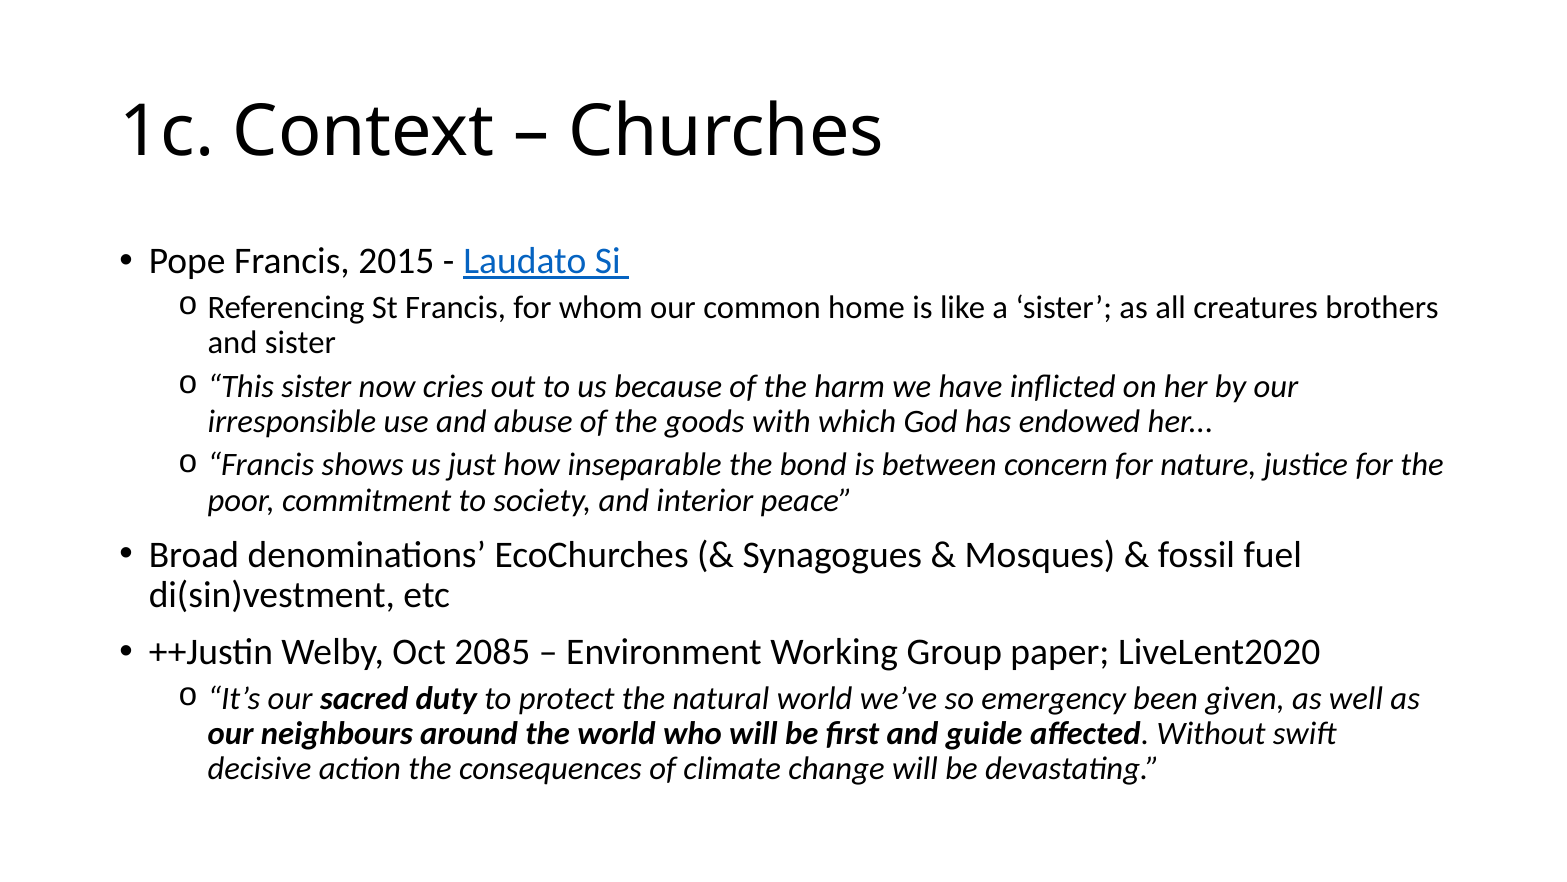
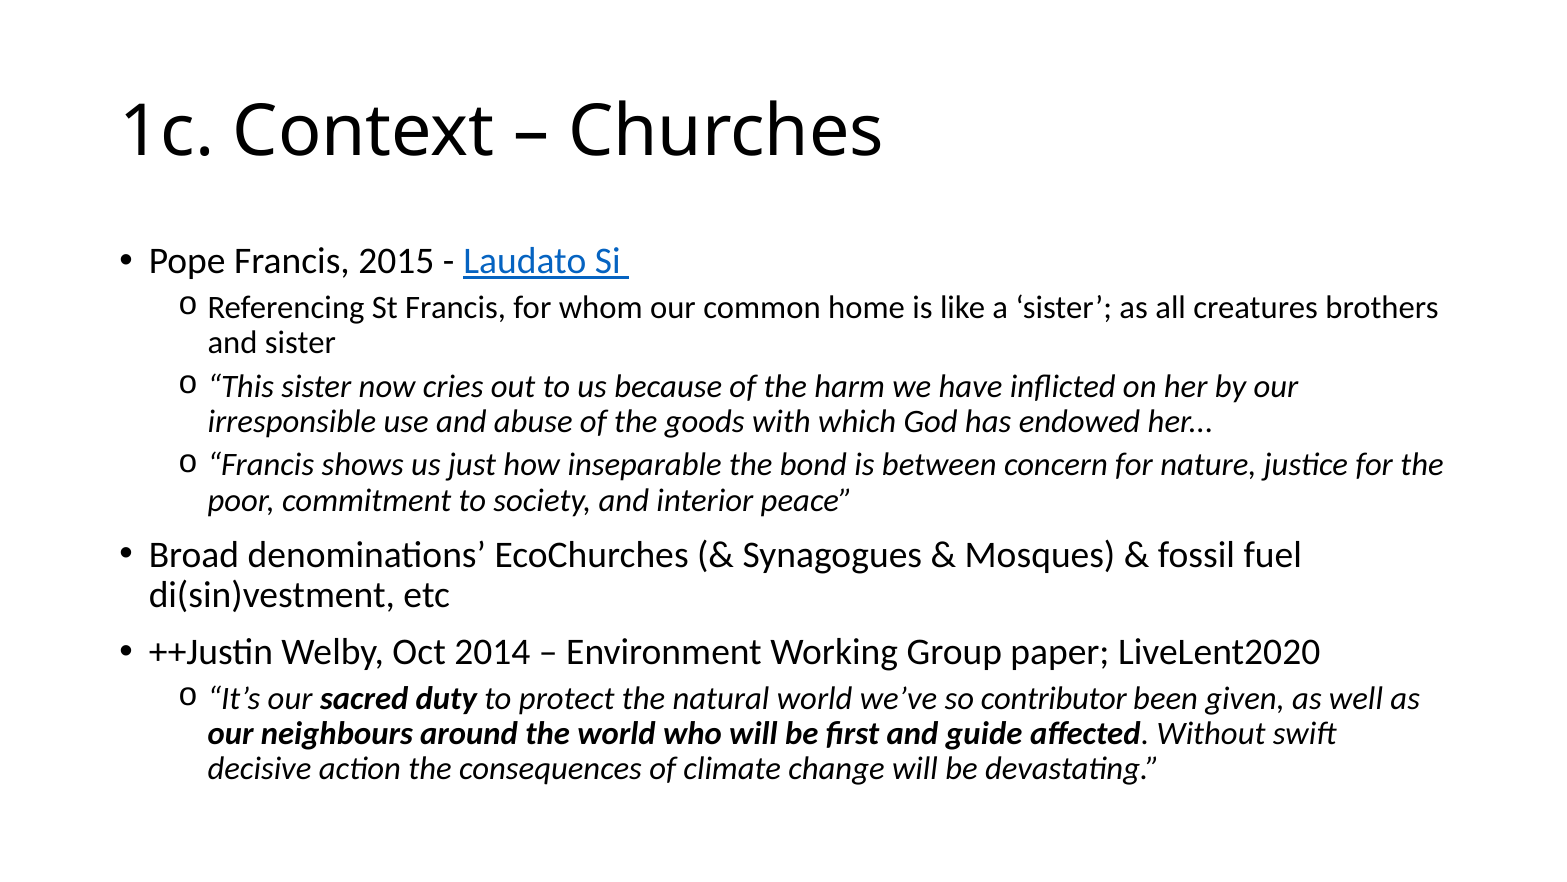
2085: 2085 -> 2014
emergency: emergency -> contributor
